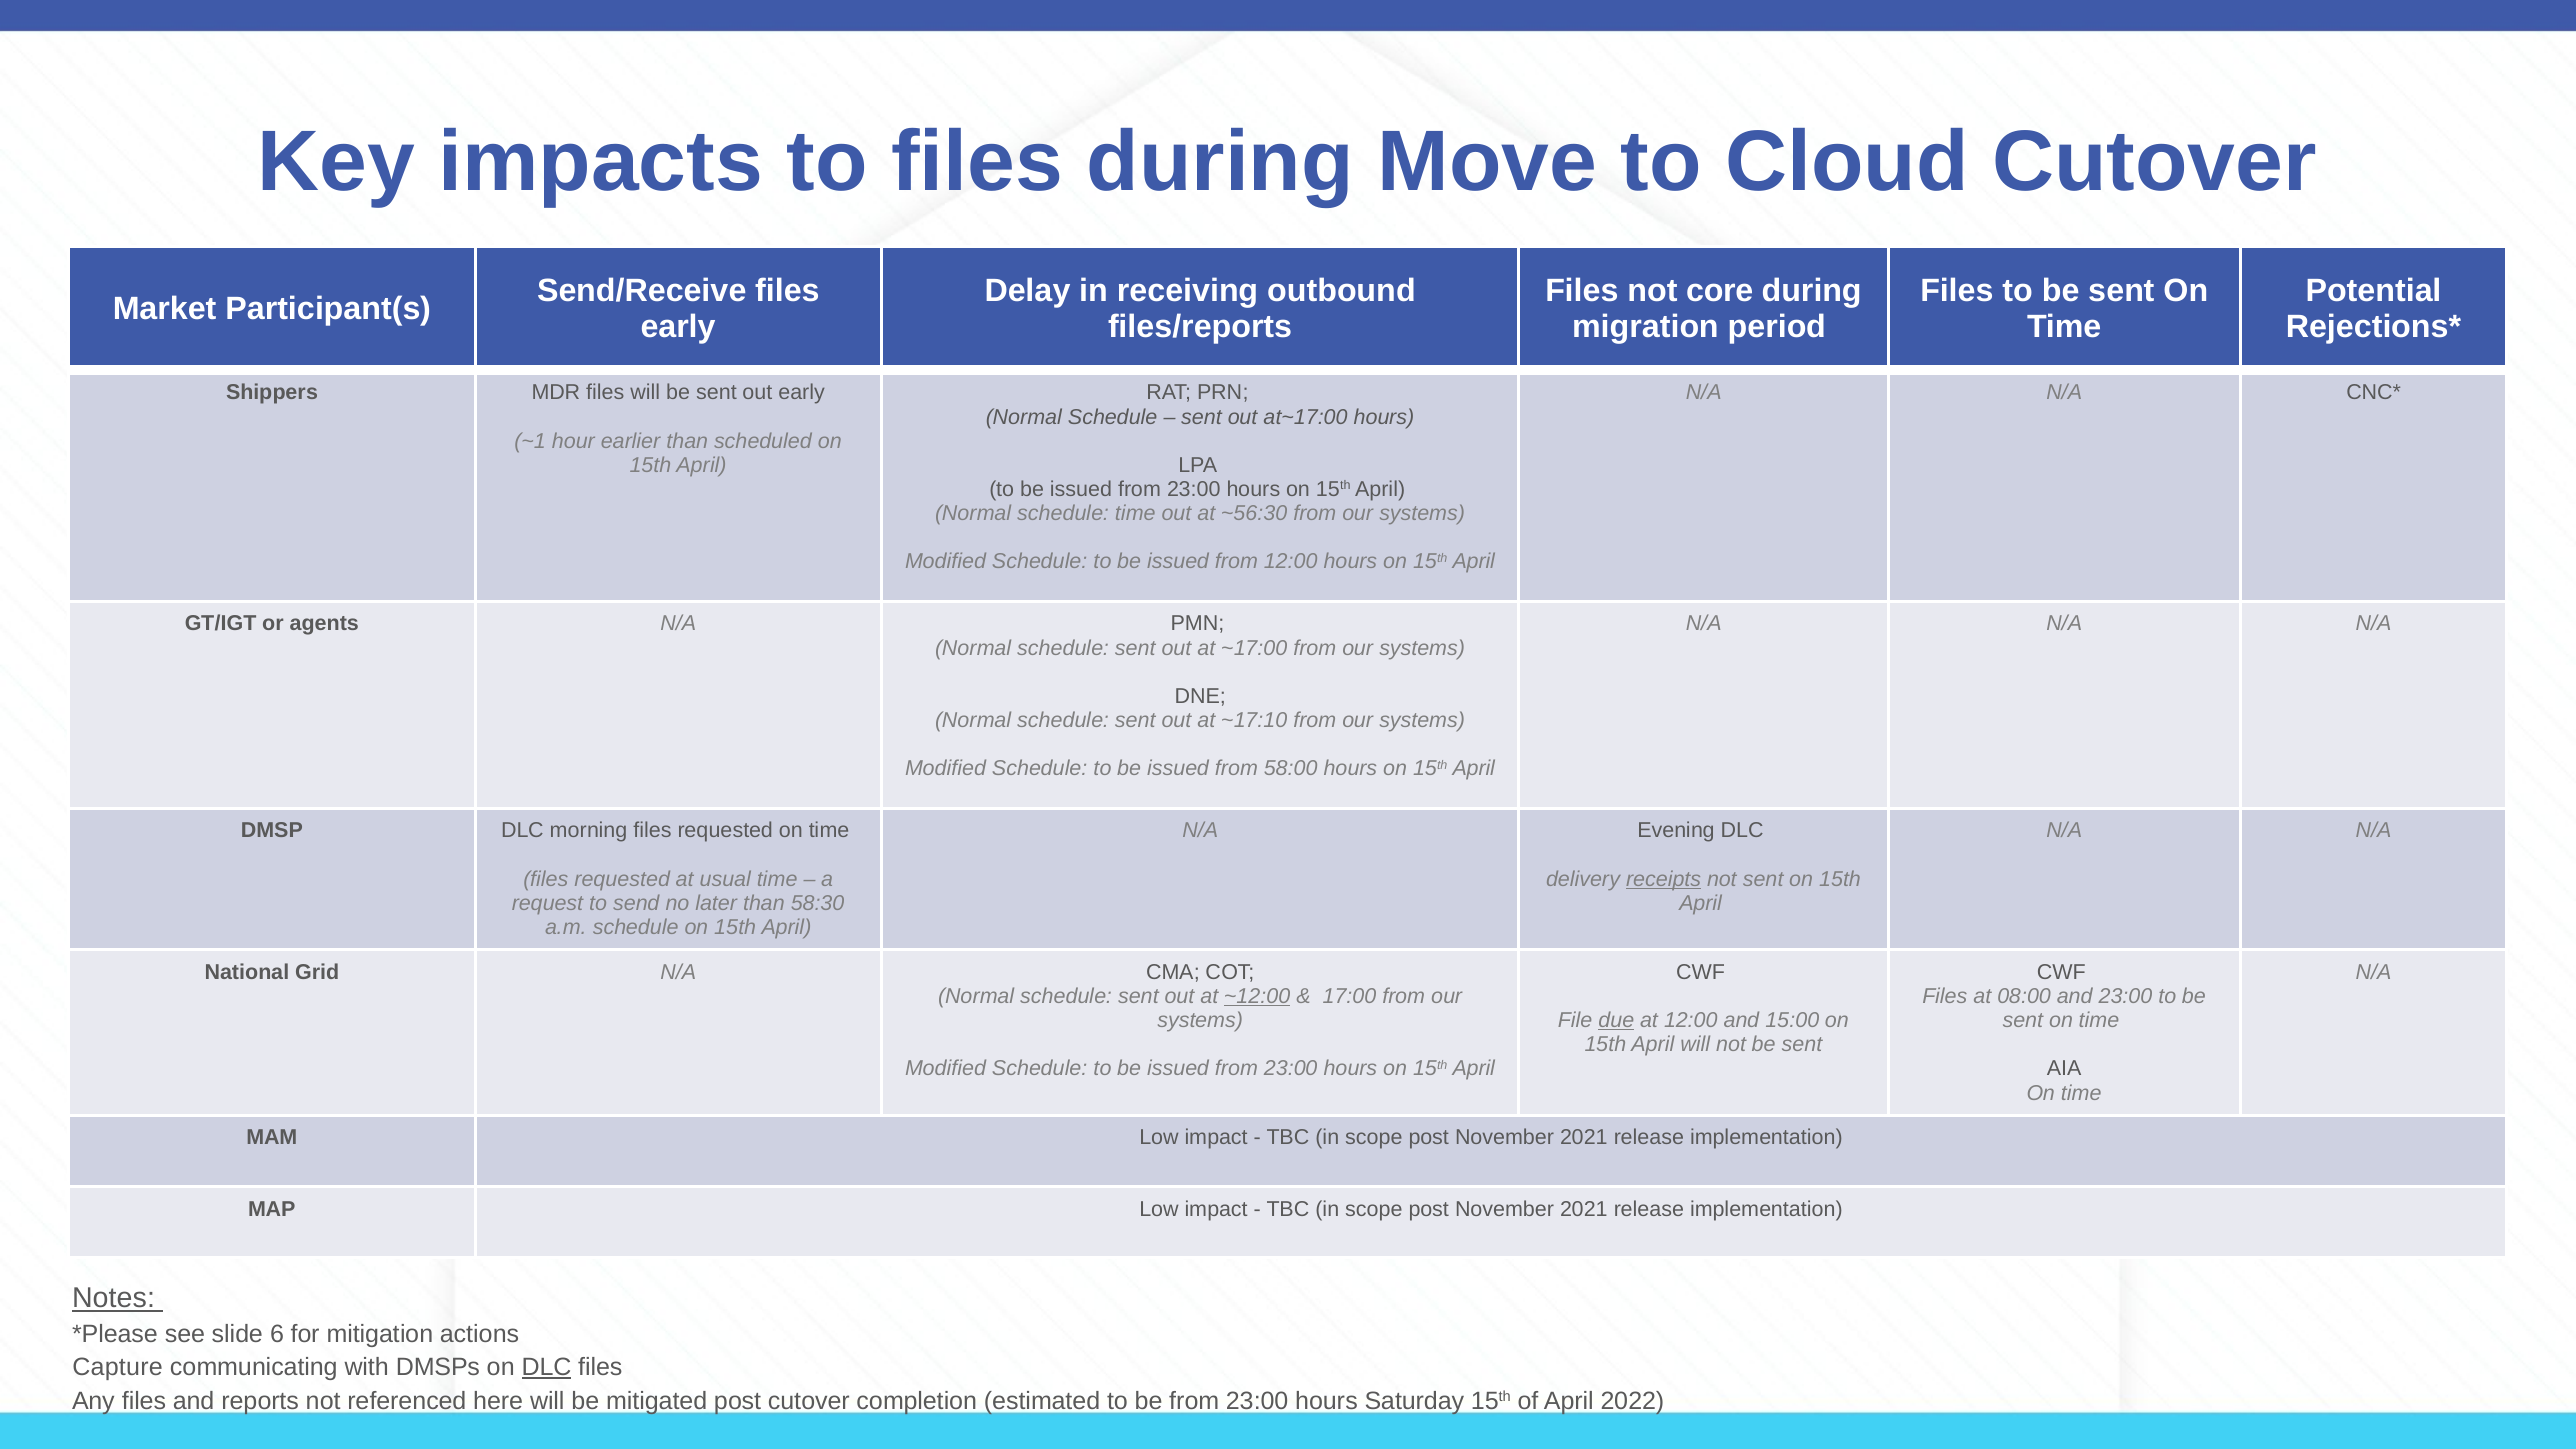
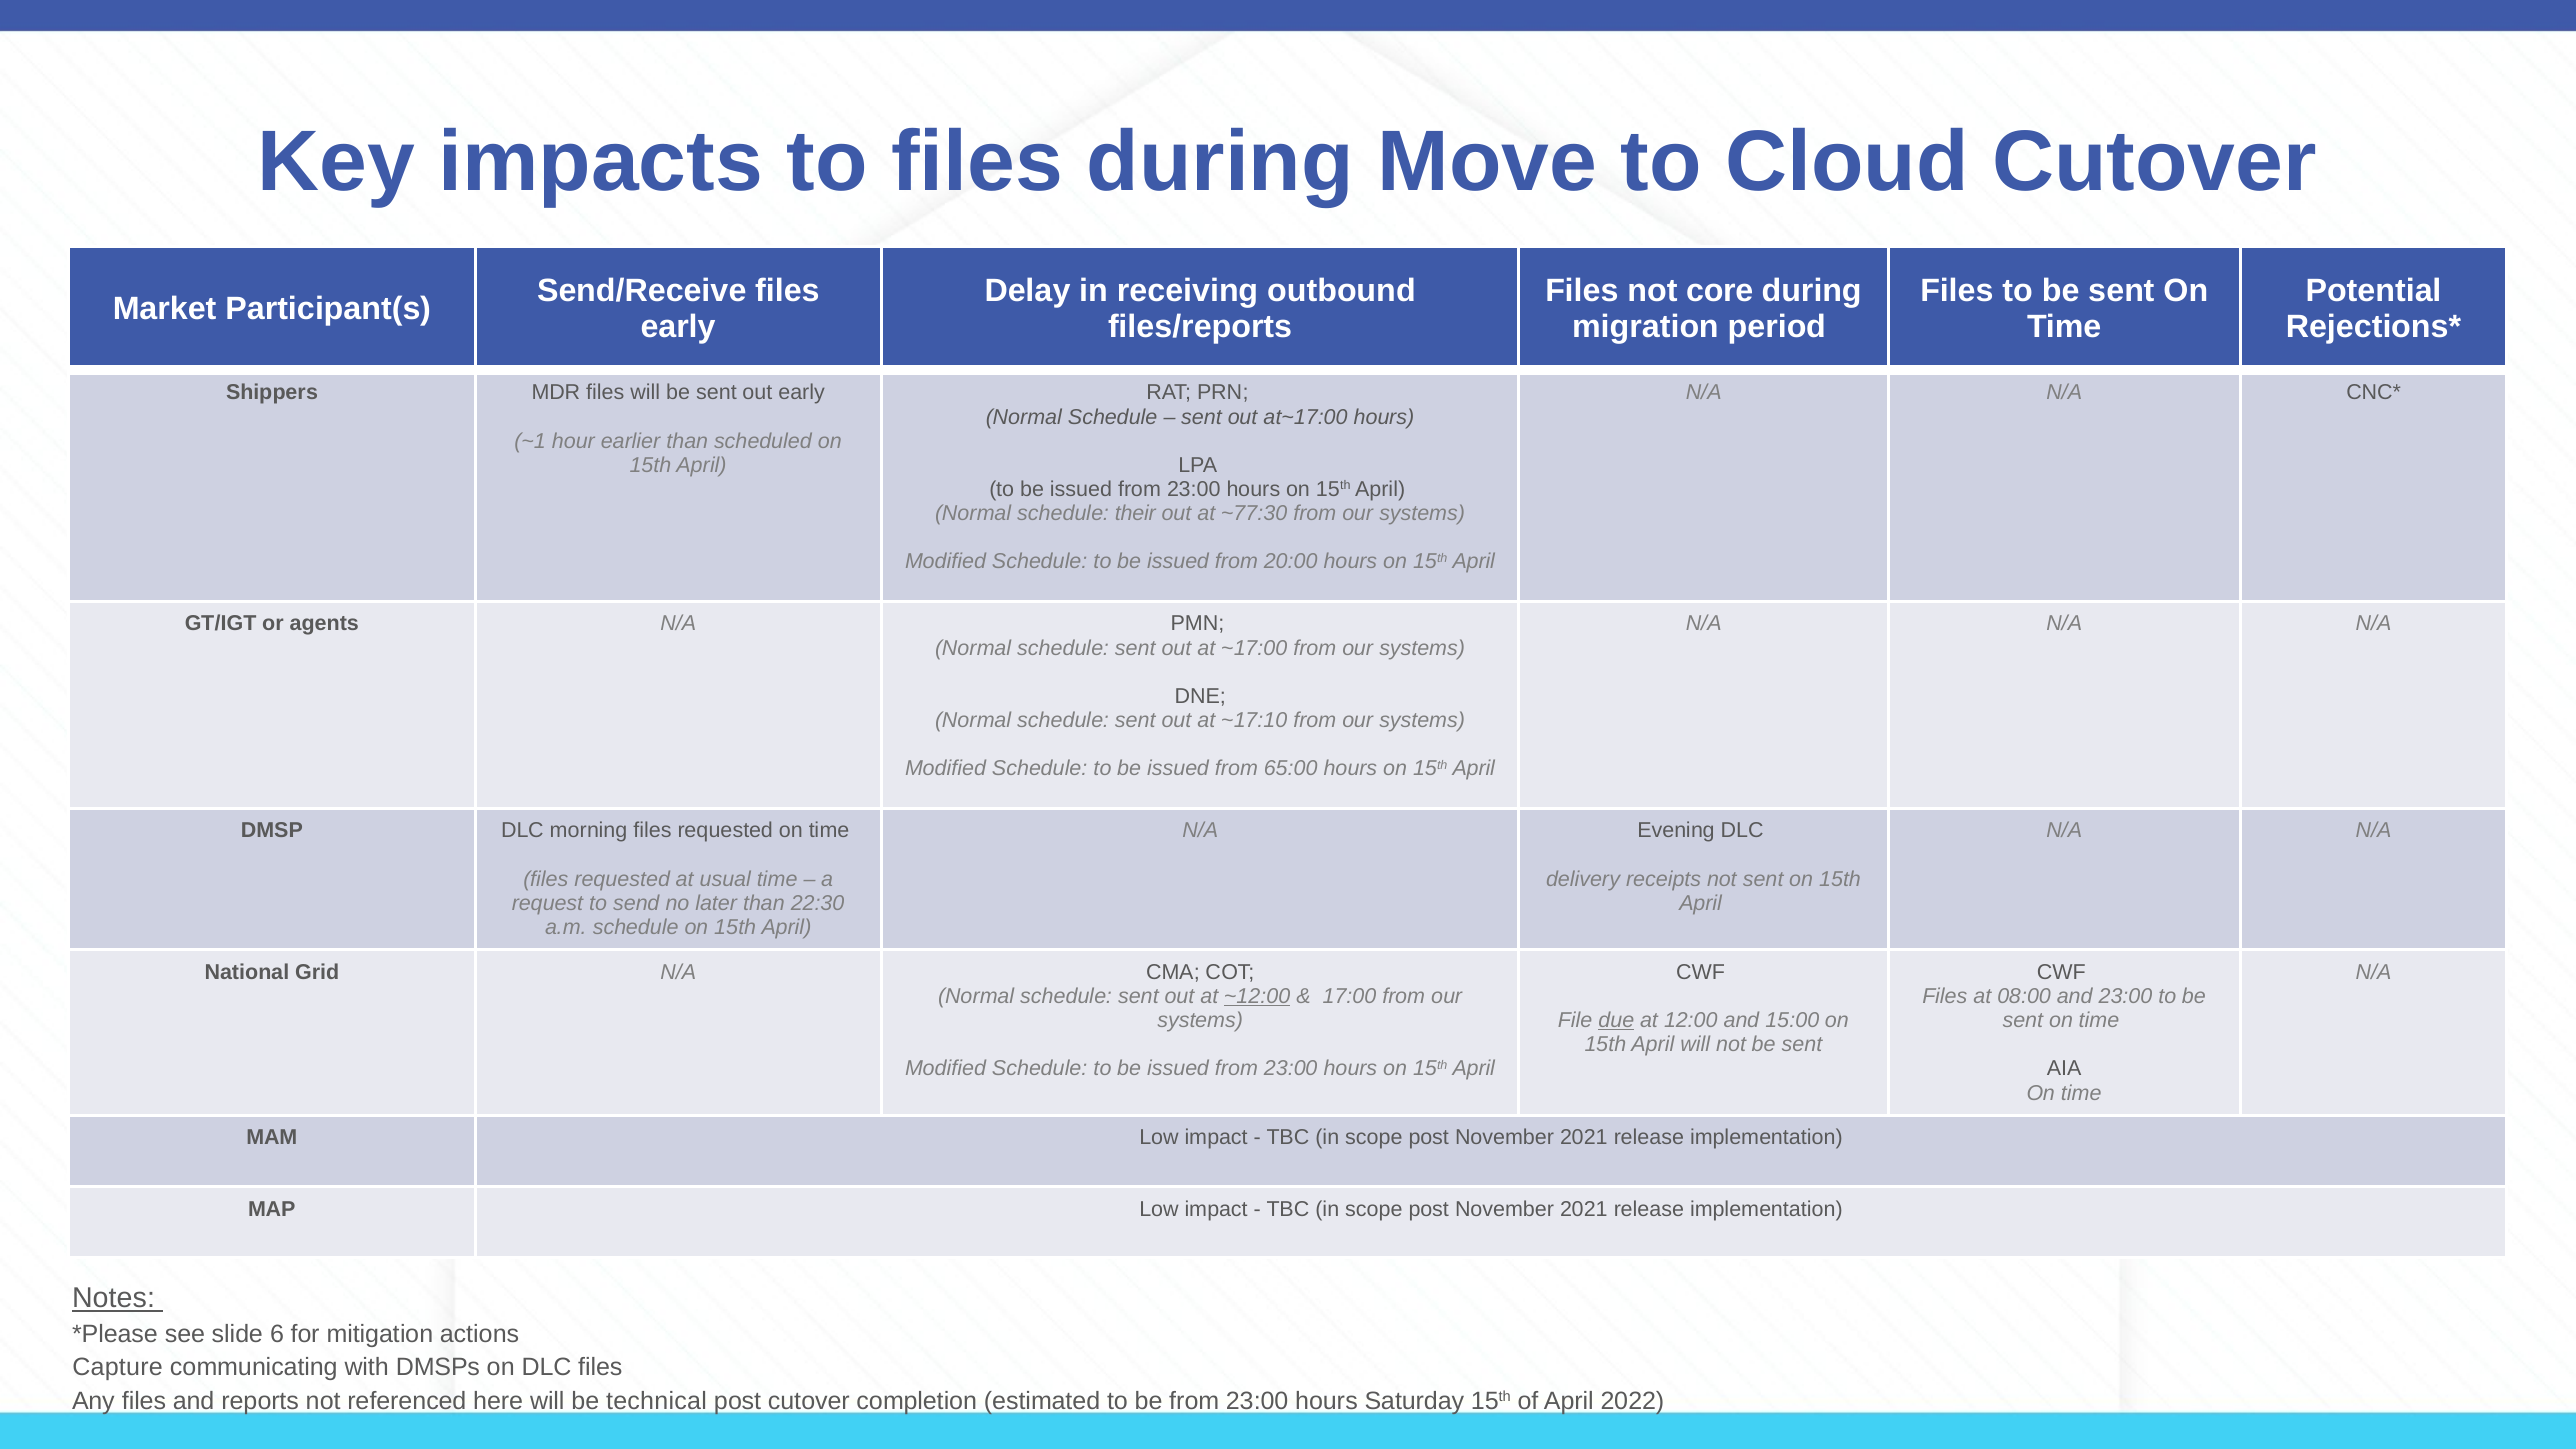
schedule time: time -> their
~56:30: ~56:30 -> ~77:30
from 12:00: 12:00 -> 20:00
58:00: 58:00 -> 65:00
receipts underline: present -> none
58:30: 58:30 -> 22:30
DLC at (547, 1367) underline: present -> none
mitigated: mitigated -> technical
